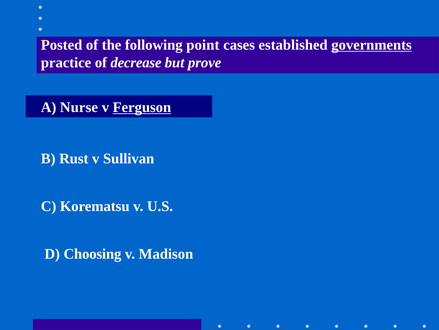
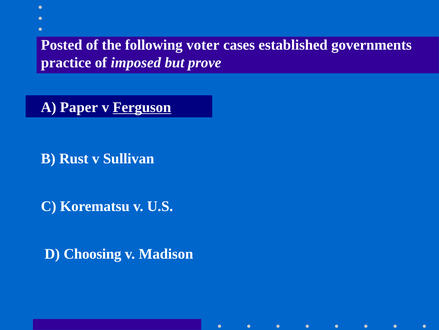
point: point -> voter
governments underline: present -> none
decrease: decrease -> imposed
Nurse: Nurse -> Paper
